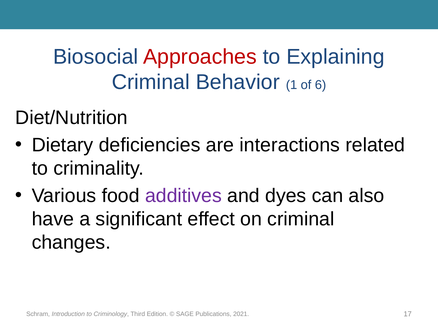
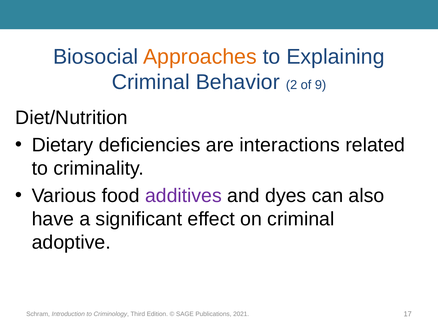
Approaches colour: red -> orange
1: 1 -> 2
6: 6 -> 9
changes: changes -> adoptive
